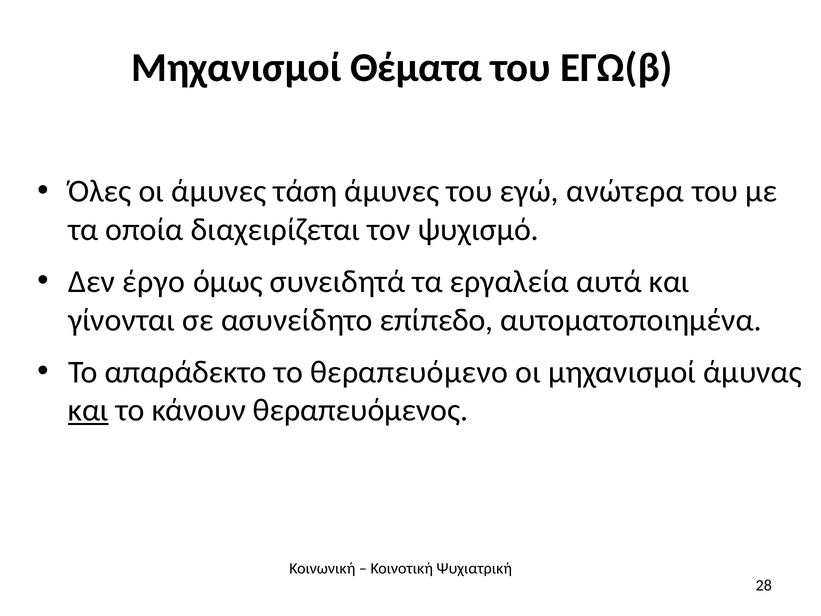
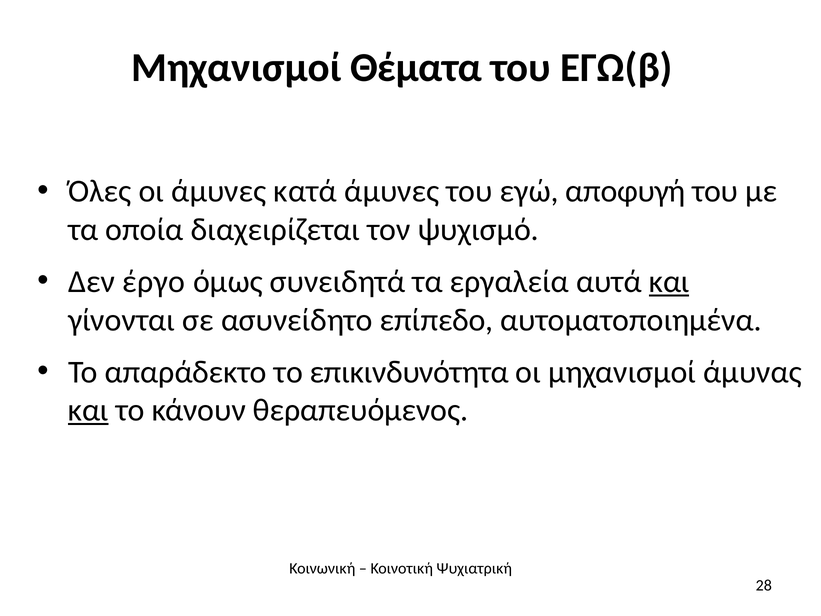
τάση: τάση -> κατά
ανώτερα: ανώτερα -> αποφυγή
και at (669, 281) underline: none -> present
θεραπευόμενο: θεραπευόμενο -> επικινδυνότητα
